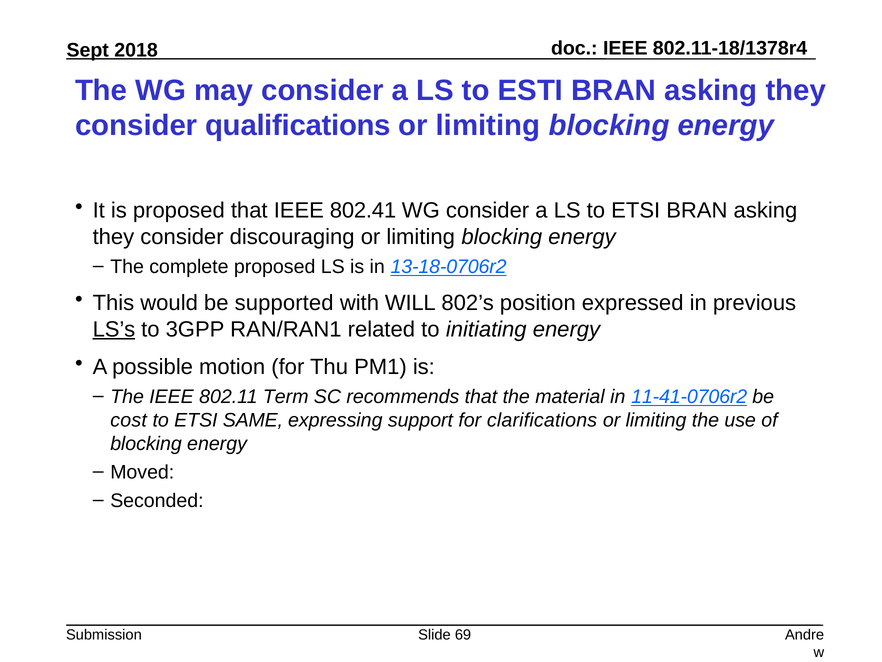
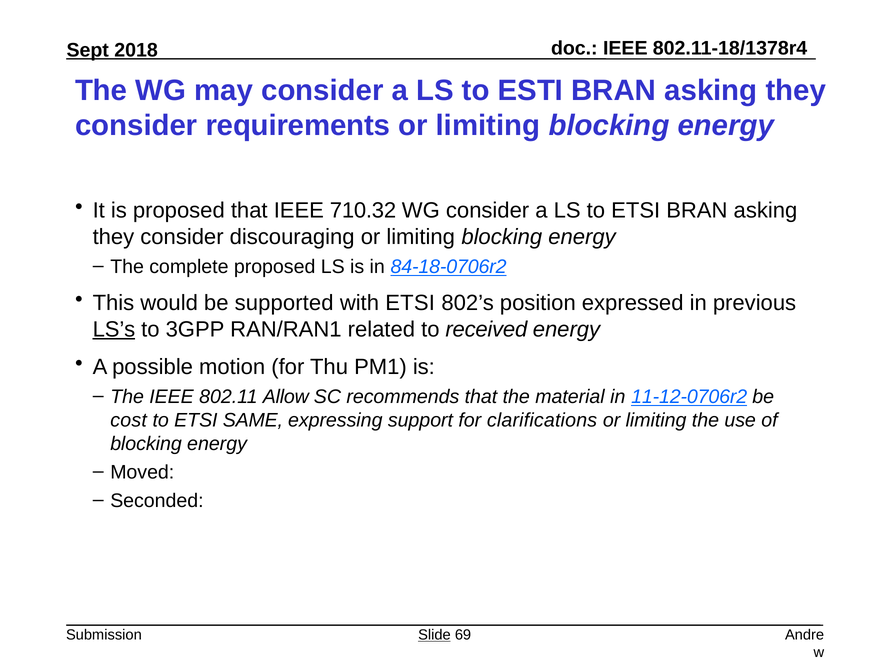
qualifications: qualifications -> requirements
802.41: 802.41 -> 710.32
13-18-0706r2: 13-18-0706r2 -> 84-18-0706r2
with WILL: WILL -> ETSI
initiating: initiating -> received
Term: Term -> Allow
11-41-0706r2: 11-41-0706r2 -> 11-12-0706r2
Slide underline: none -> present
